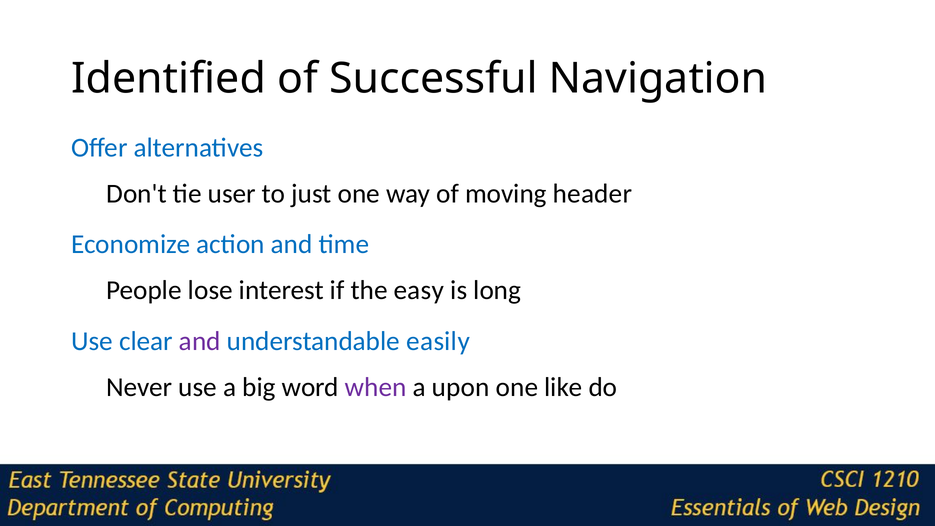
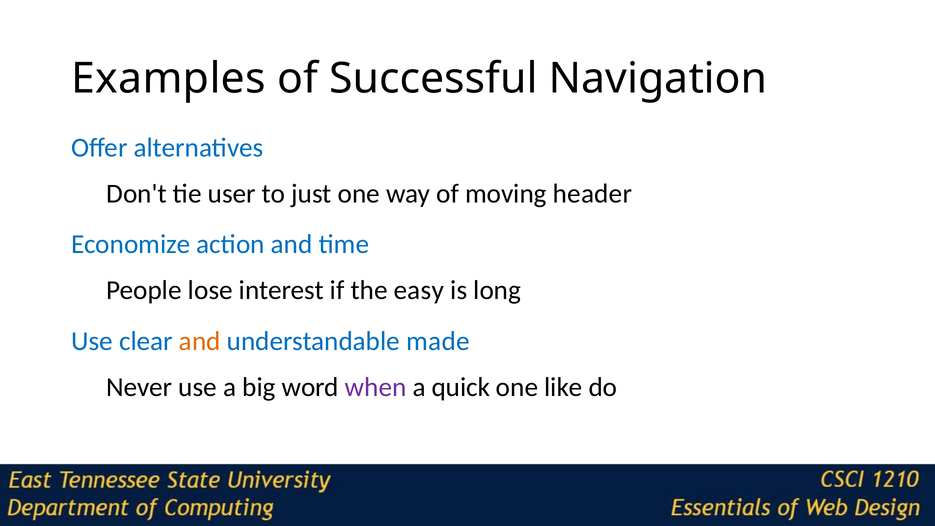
Identified: Identified -> Examples
and at (200, 341) colour: purple -> orange
easily: easily -> made
upon: upon -> quick
